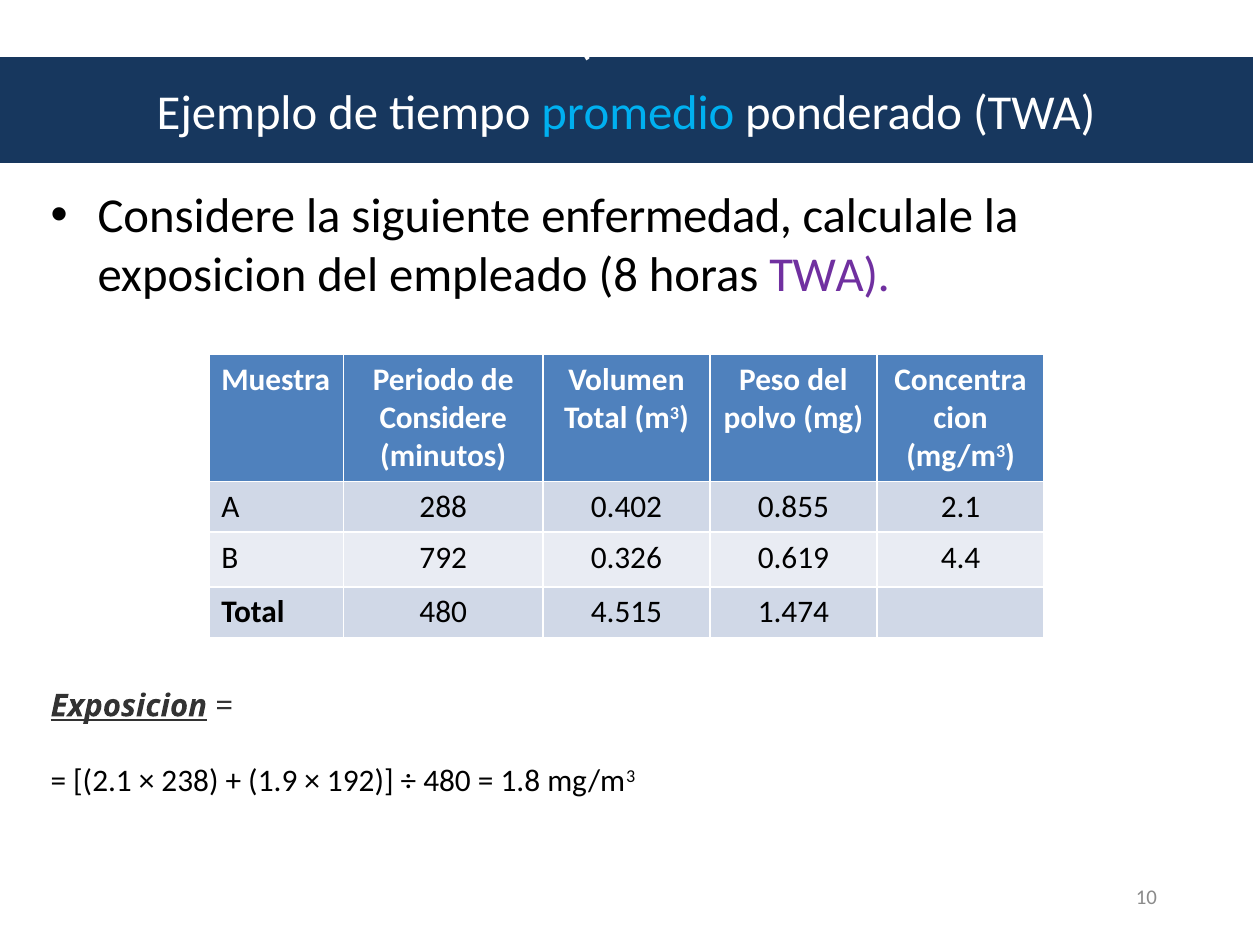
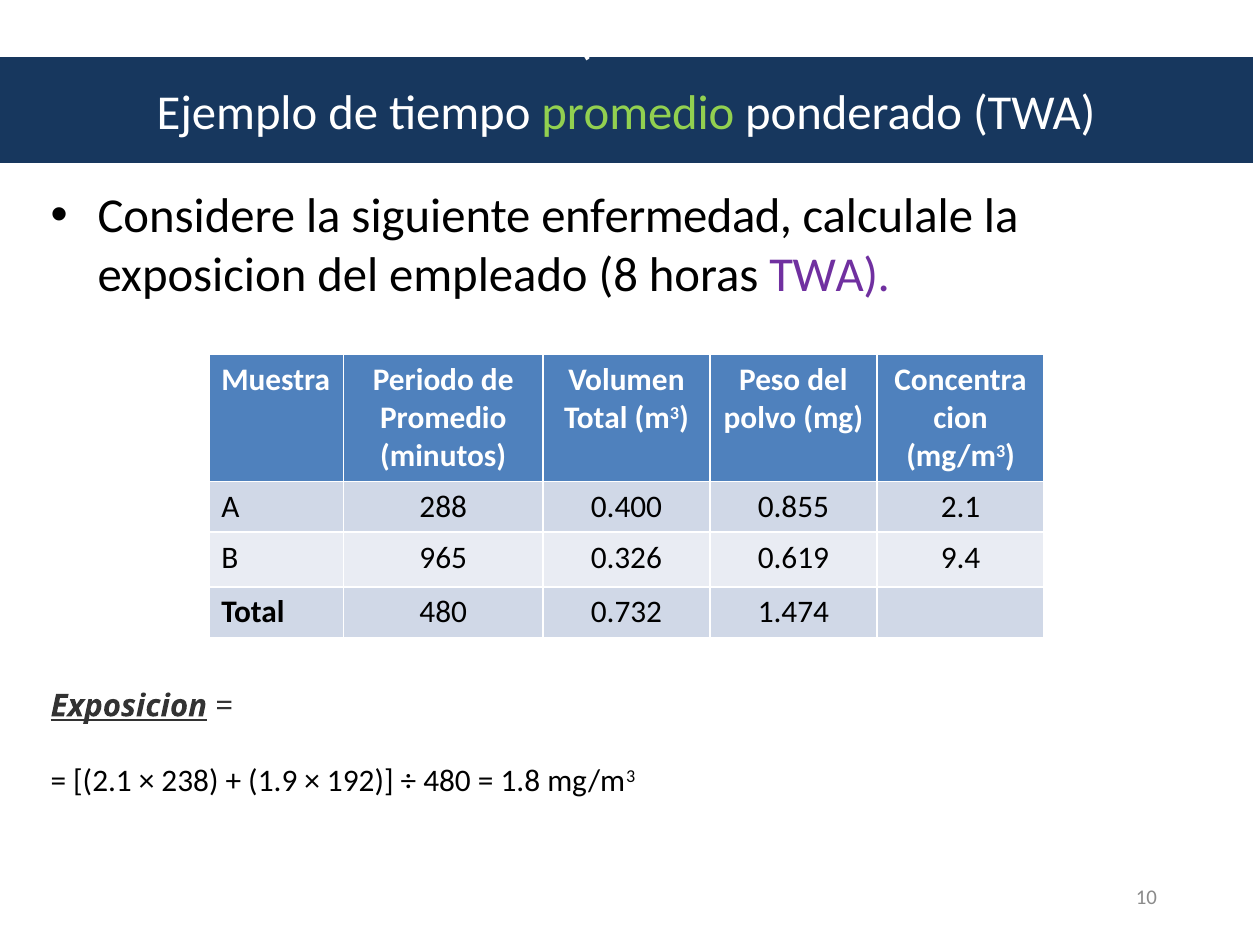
promedio at (638, 113) colour: light blue -> light green
Considere at (443, 418): Considere -> Promedio
0.402: 0.402 -> 0.400
792: 792 -> 965
4.4: 4.4 -> 9.4
4.515: 4.515 -> 0.732
